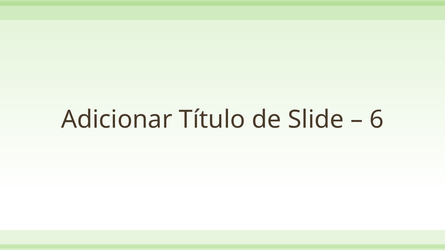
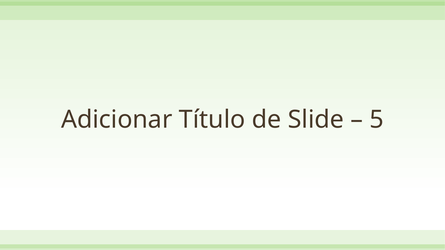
6: 6 -> 5
